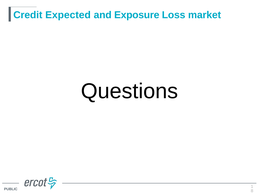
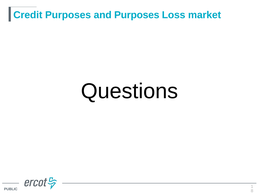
Credit Expected: Expected -> Purposes
and Exposure: Exposure -> Purposes
